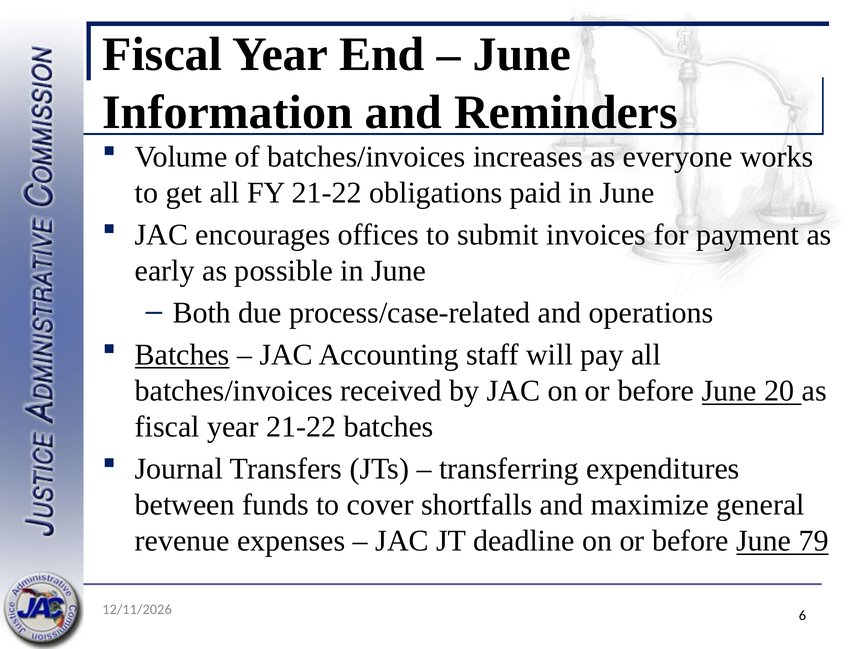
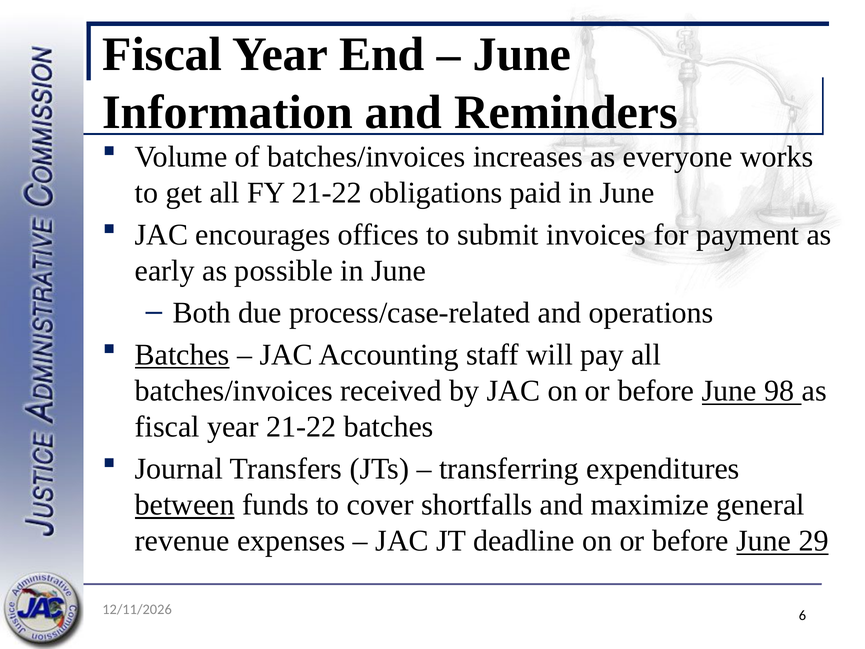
20: 20 -> 98
between underline: none -> present
79: 79 -> 29
